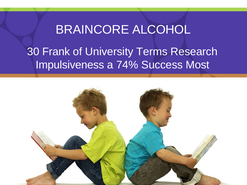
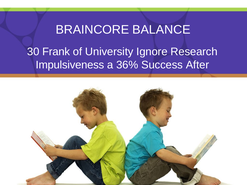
ALCOHOL: ALCOHOL -> BALANCE
Terms: Terms -> Ignore
74%: 74% -> 36%
Most: Most -> After
